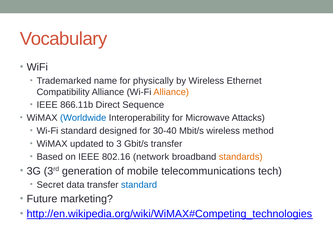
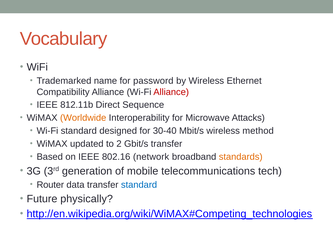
physically: physically -> password
Alliance at (171, 92) colour: orange -> red
866.11b: 866.11b -> 812.11b
Worldwide colour: blue -> orange
3: 3 -> 2
Secret: Secret -> Router
marketing: marketing -> physically
